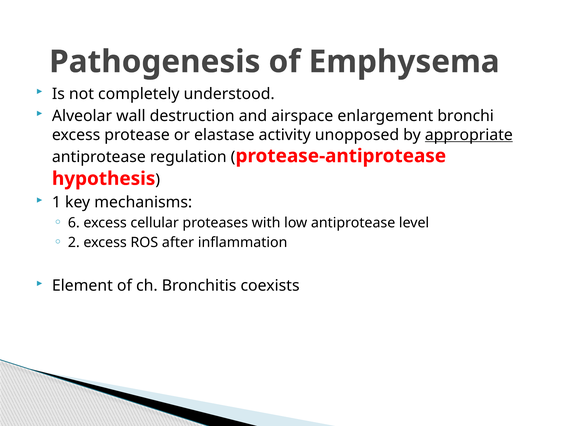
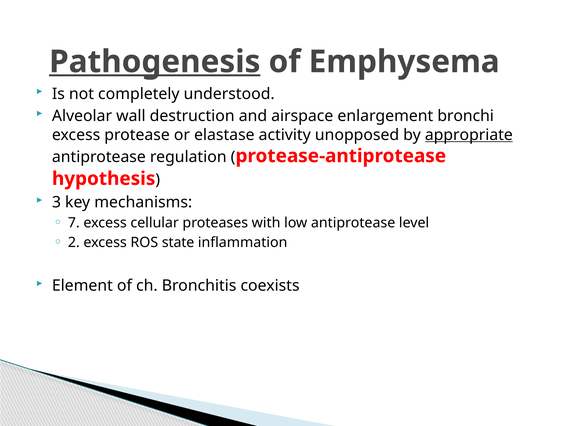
Pathogenesis underline: none -> present
1: 1 -> 3
6: 6 -> 7
after: after -> state
